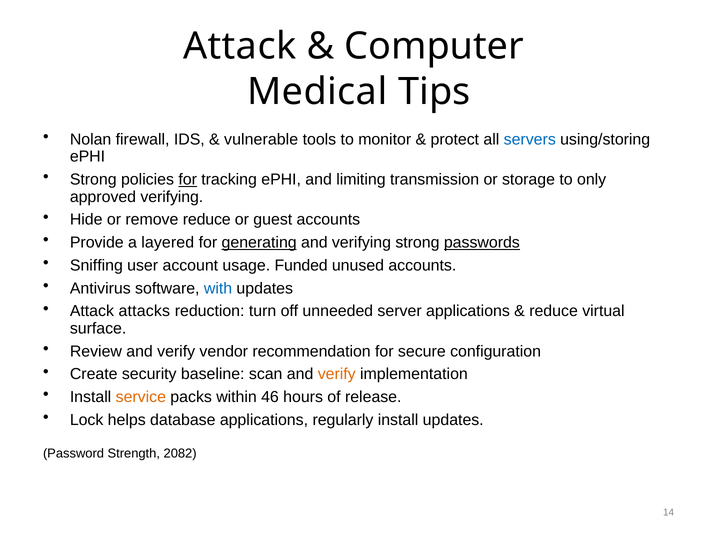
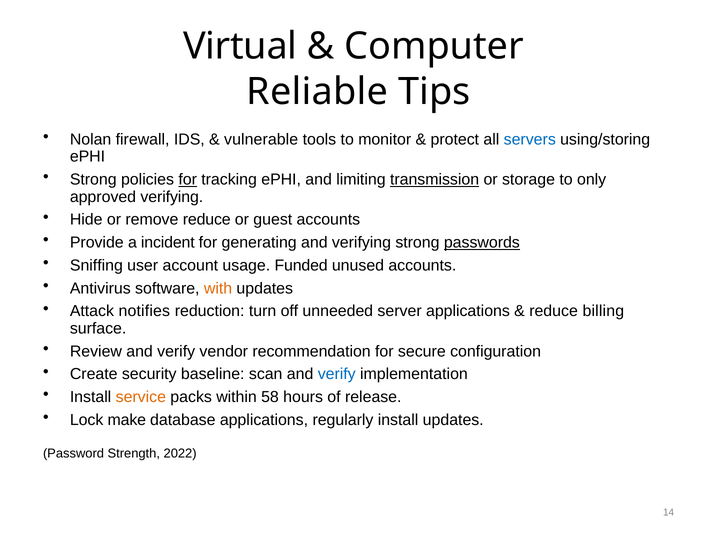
Attack at (240, 46): Attack -> Virtual
Medical: Medical -> Reliable
transmission underline: none -> present
layered: layered -> incident
generating underline: present -> none
with colour: blue -> orange
attacks: attacks -> notifies
virtual: virtual -> billing
verify at (337, 375) colour: orange -> blue
46: 46 -> 58
helps: helps -> make
2082: 2082 -> 2022
